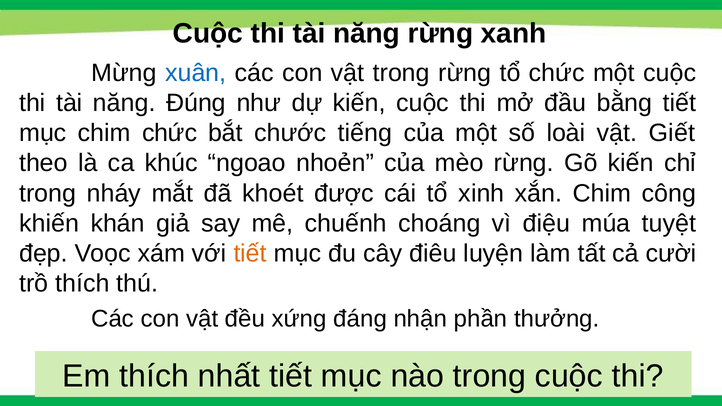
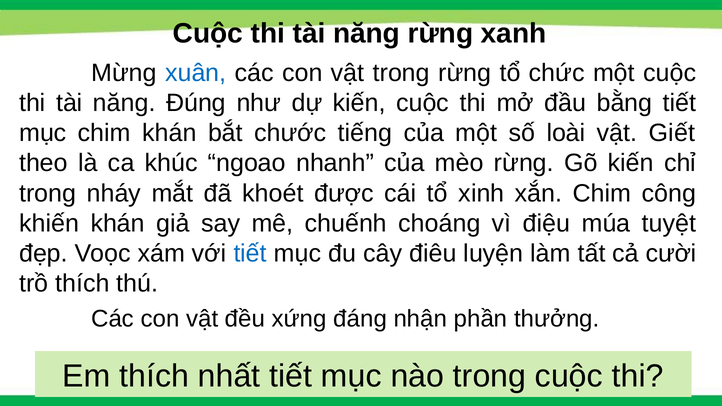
chim chức: chức -> khán
nhoẻn: nhoẻn -> nhanh
tiết at (250, 253) colour: orange -> blue
